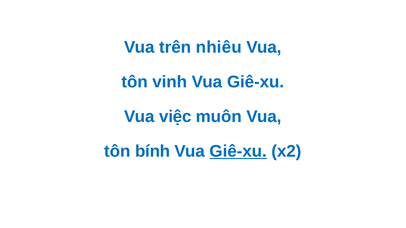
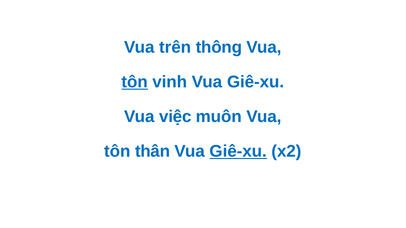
nhiêu: nhiêu -> thông
tôn at (135, 82) underline: none -> present
bính: bính -> thân
